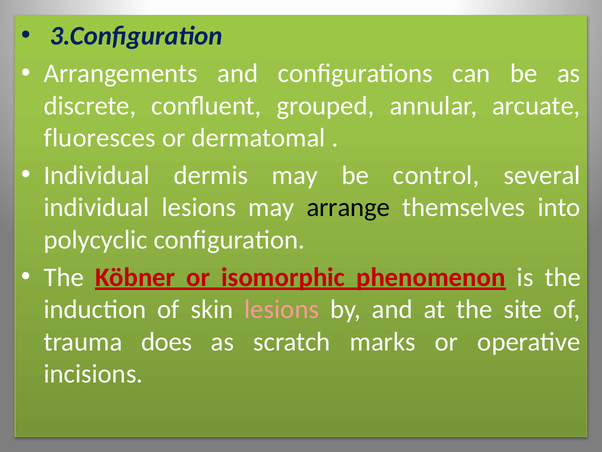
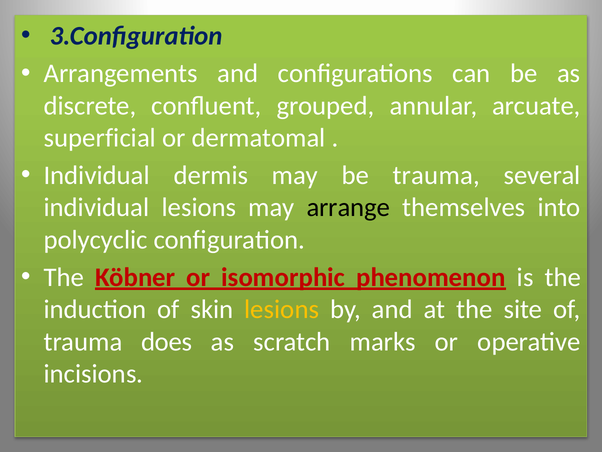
fluoresces: fluoresces -> superficial
be control: control -> trauma
lesions at (282, 309) colour: pink -> yellow
